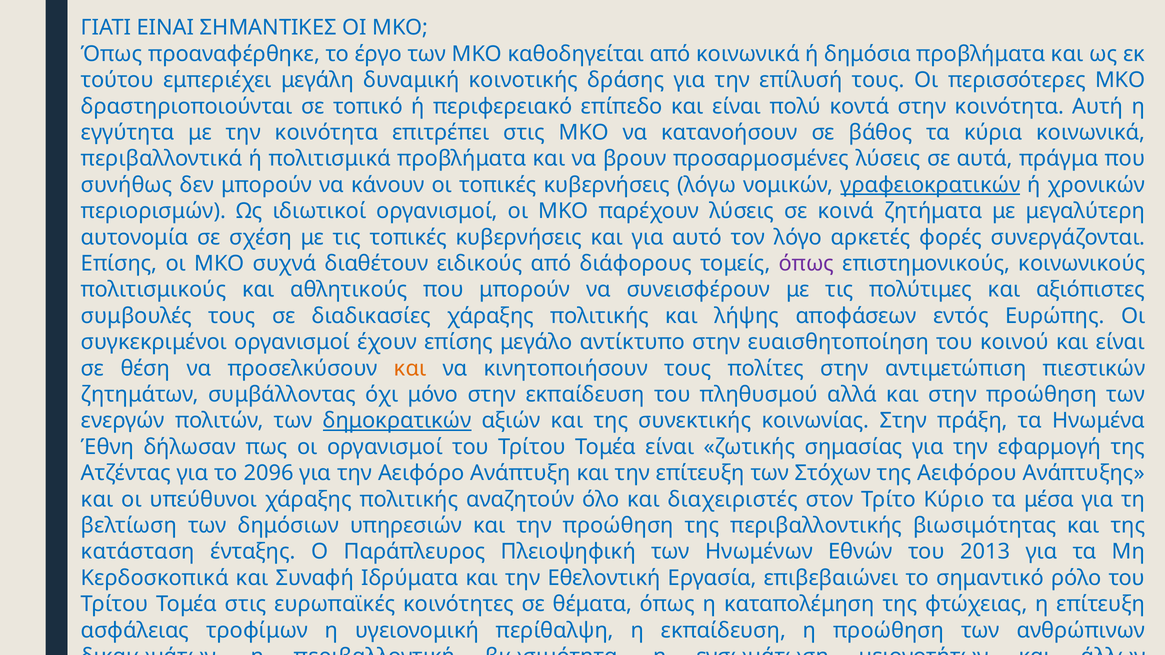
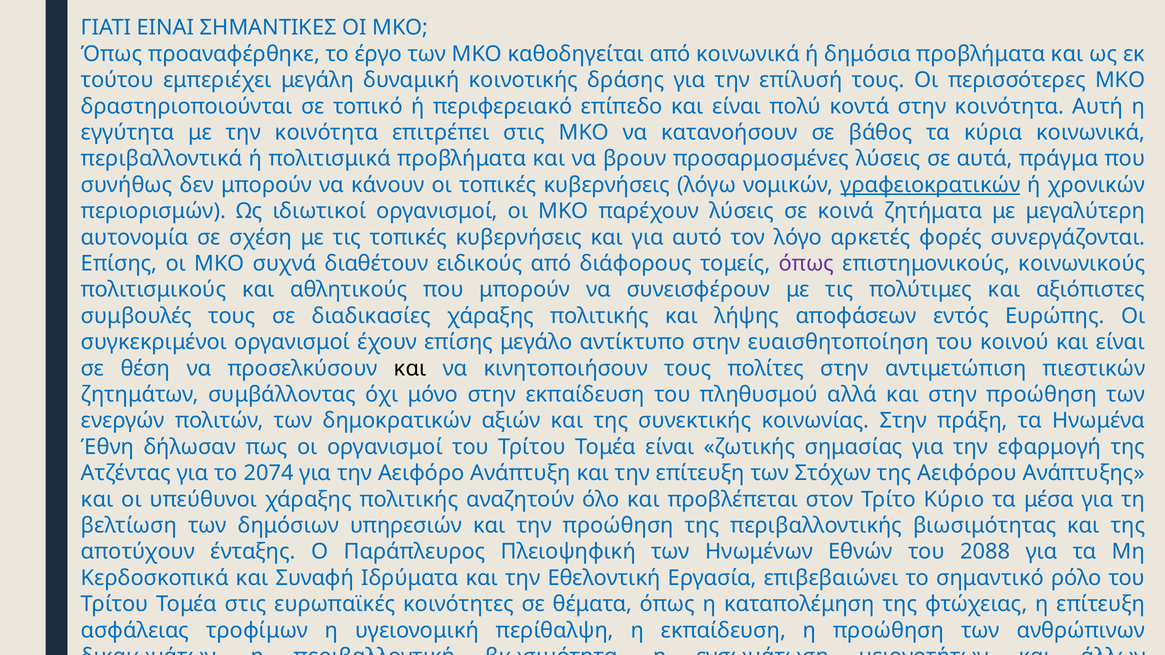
και at (410, 369) colour: orange -> black
δημοκρατικών underline: present -> none
2096: 2096 -> 2074
διαχειριστές: διαχειριστές -> προβλέπεται
κατάσταση: κατάσταση -> αποτύχουν
2013: 2013 -> 2088
